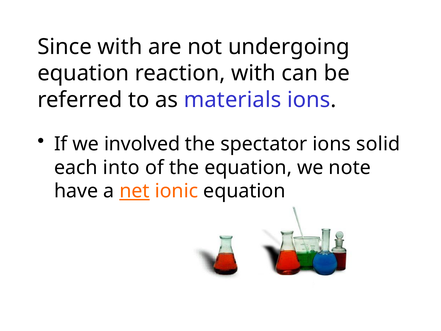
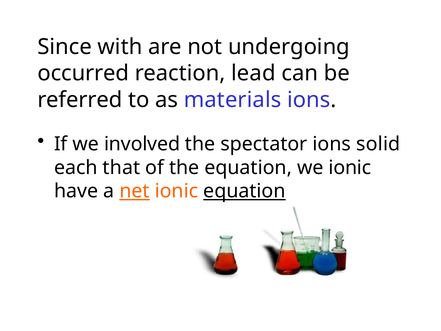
equation at (83, 73): equation -> occurred
reaction with: with -> lead
into: into -> that
we note: note -> ionic
equation at (244, 191) underline: none -> present
